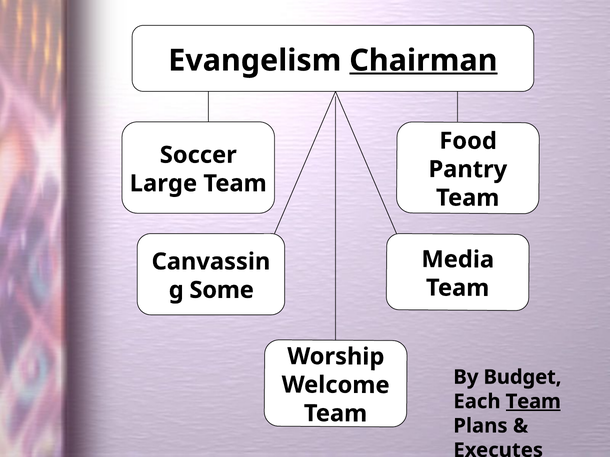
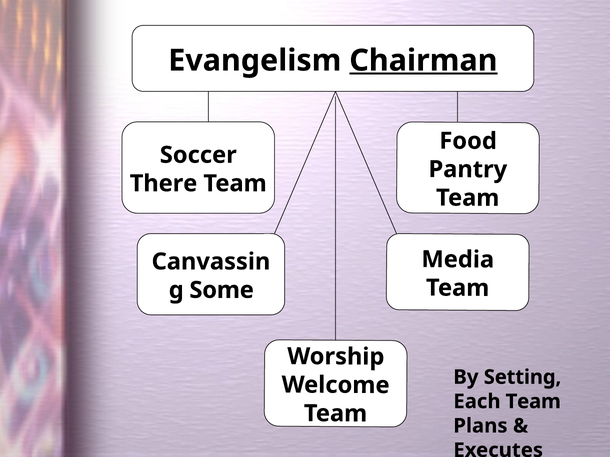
Large: Large -> There
Budget: Budget -> Setting
Team at (533, 402) underline: present -> none
